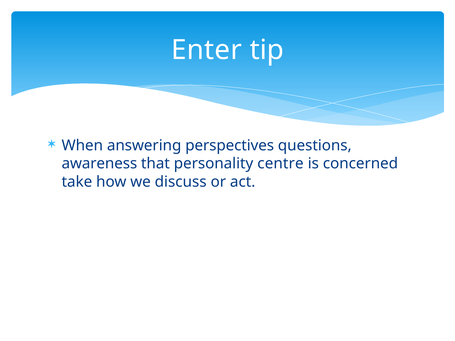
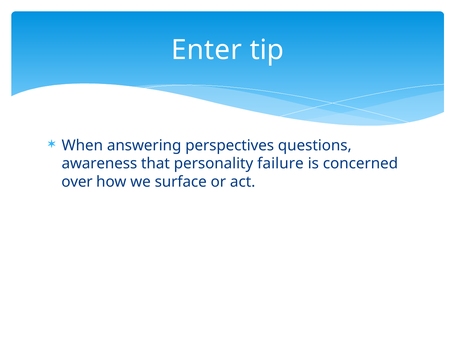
centre: centre -> failure
take: take -> over
discuss: discuss -> surface
